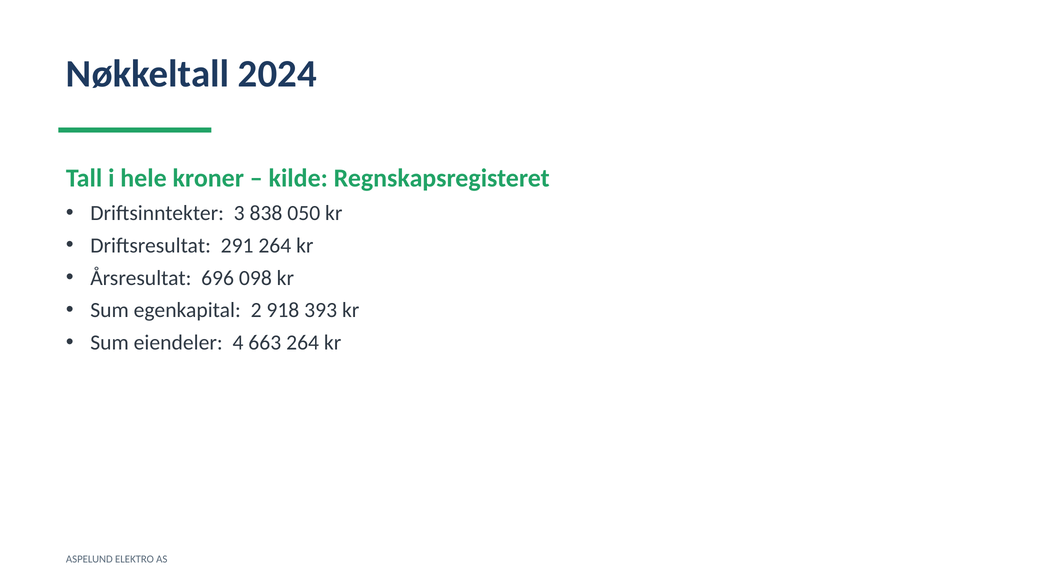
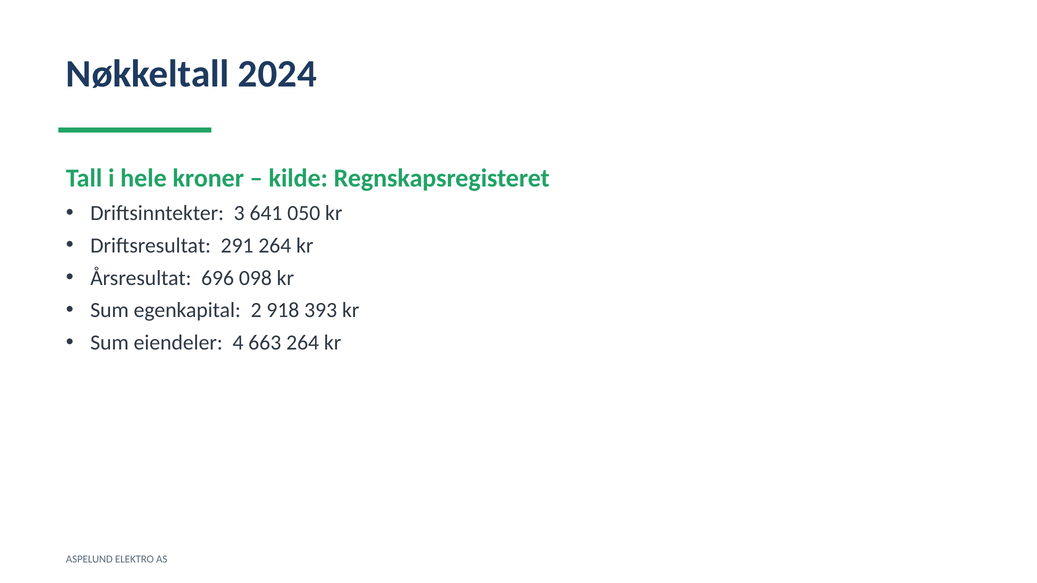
838: 838 -> 641
